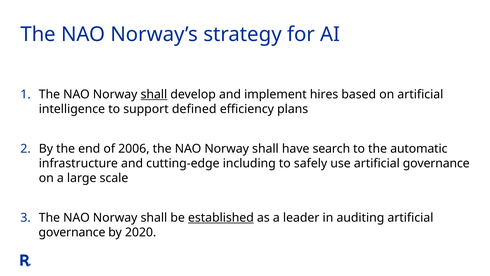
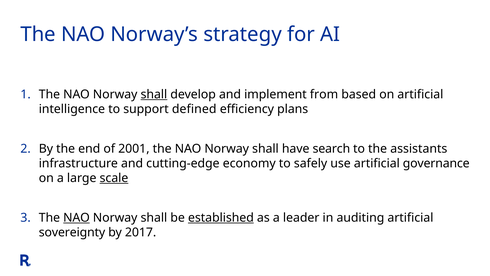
hires: hires -> from
2006: 2006 -> 2001
automatic: automatic -> assistants
including: including -> economy
scale underline: none -> present
NAO at (77, 218) underline: none -> present
governance at (72, 232): governance -> sovereignty
2020: 2020 -> 2017
